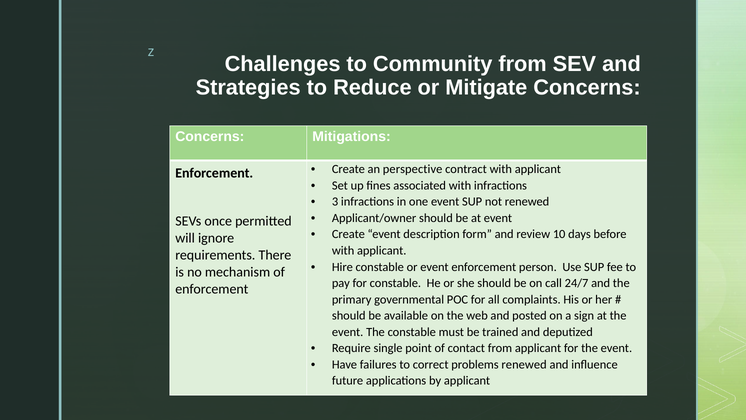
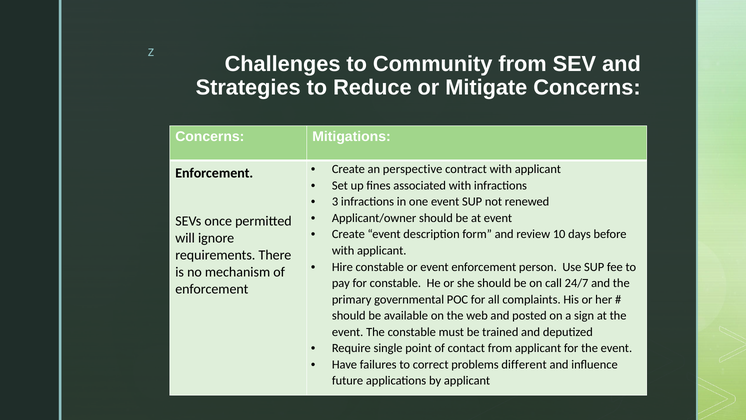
problems renewed: renewed -> different
